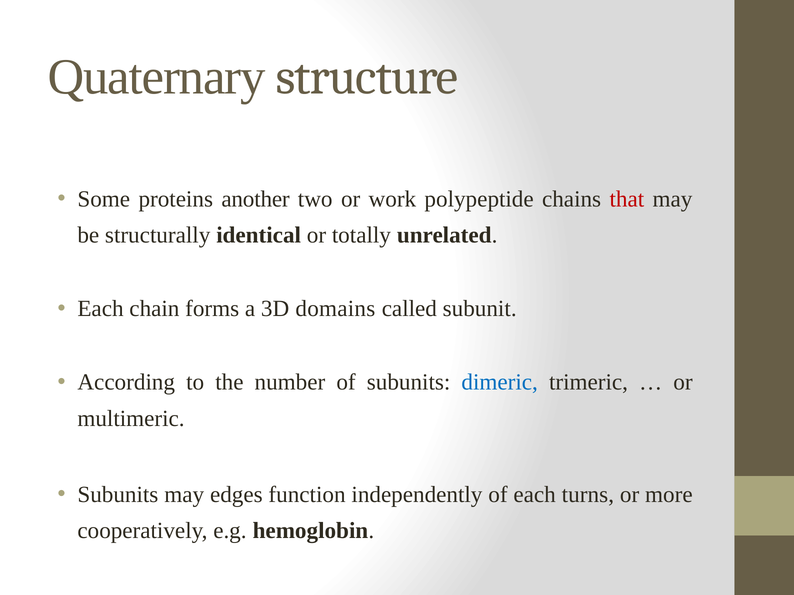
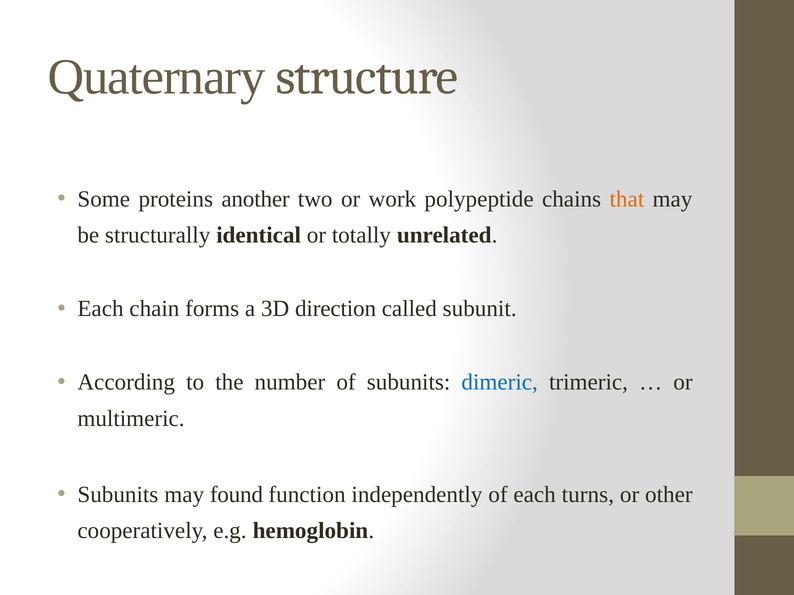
that colour: red -> orange
domains: domains -> direction
edges: edges -> found
more: more -> other
